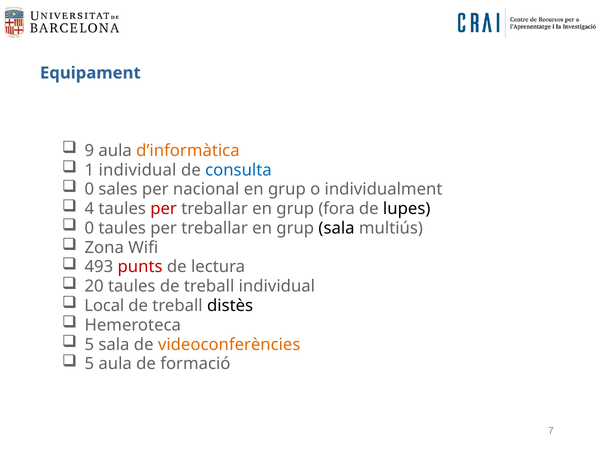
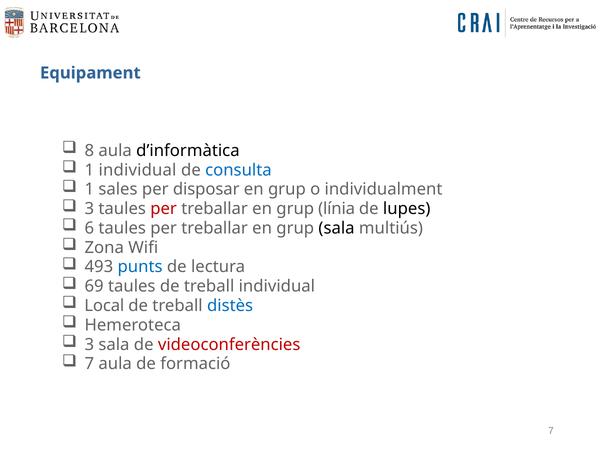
9: 9 -> 8
d’informàtica colour: orange -> black
0 at (89, 189): 0 -> 1
nacional: nacional -> disposar
4 at (89, 209): 4 -> 3
fora: fora -> línia
0 at (89, 228): 0 -> 6
punts colour: red -> blue
20: 20 -> 69
distès colour: black -> blue
5 at (89, 344): 5 -> 3
videoconferències colour: orange -> red
5 at (89, 364): 5 -> 7
